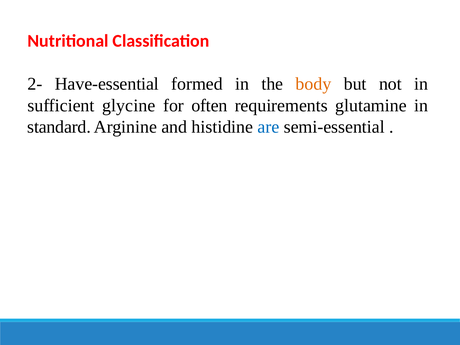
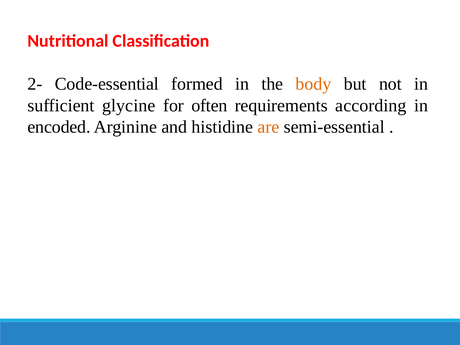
Have-essential: Have-essential -> Code-essential
glutamine: glutamine -> according
standard: standard -> encoded
are colour: blue -> orange
